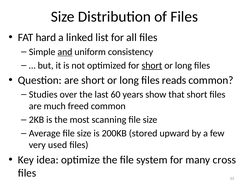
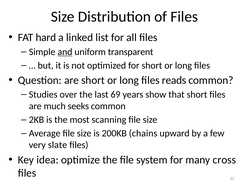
consistency: consistency -> transparent
short at (152, 65) underline: present -> none
60: 60 -> 69
freed: freed -> seeks
stored: stored -> chains
used: used -> slate
